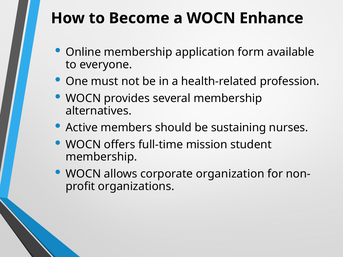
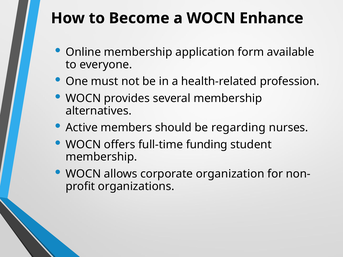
sustaining: sustaining -> regarding
mission: mission -> funding
